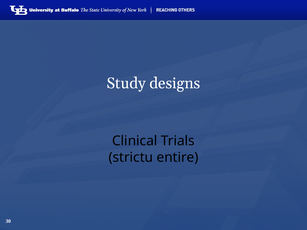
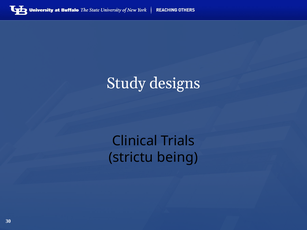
entire: entire -> being
